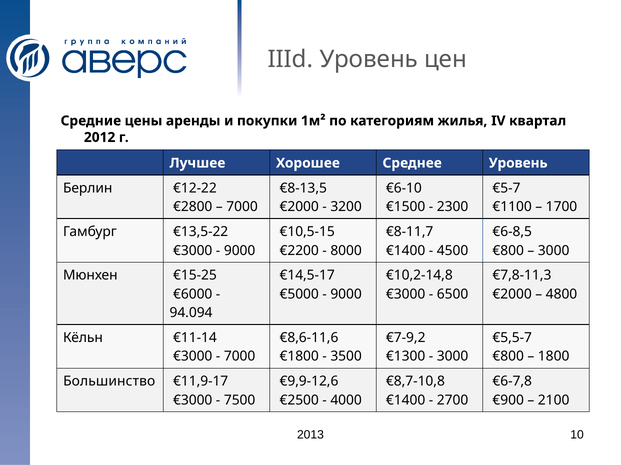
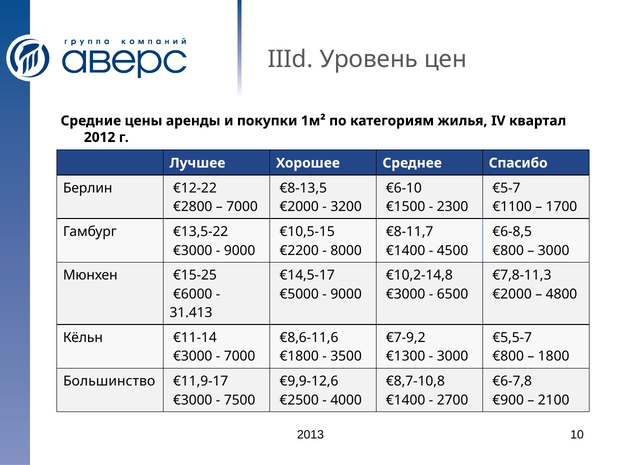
Среднее Уровень: Уровень -> Спасибо
94.094: 94.094 -> 31.413
